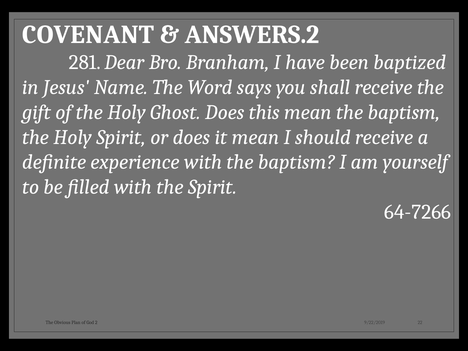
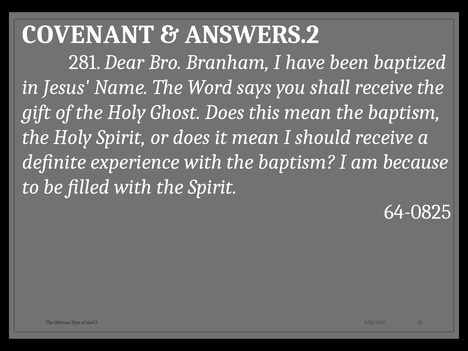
yourself: yourself -> because
64-7266: 64-7266 -> 64-0825
